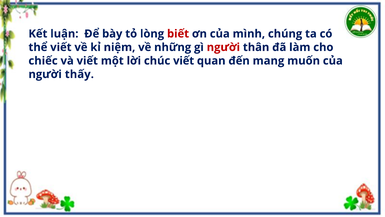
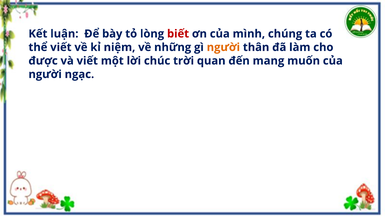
người at (223, 47) colour: red -> orange
chiếc: chiếc -> được
chúc viết: viết -> trời
thấy: thấy -> ngạc
